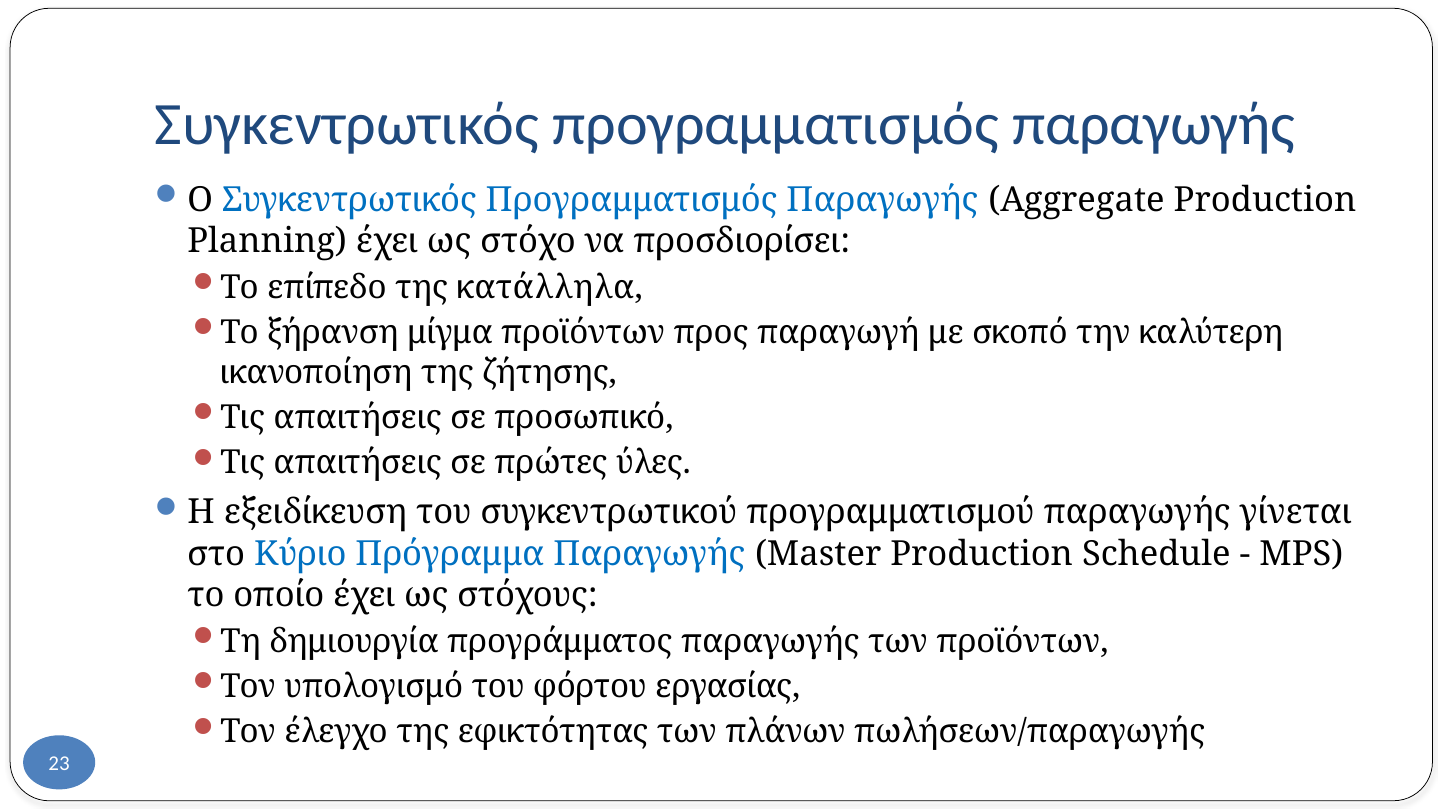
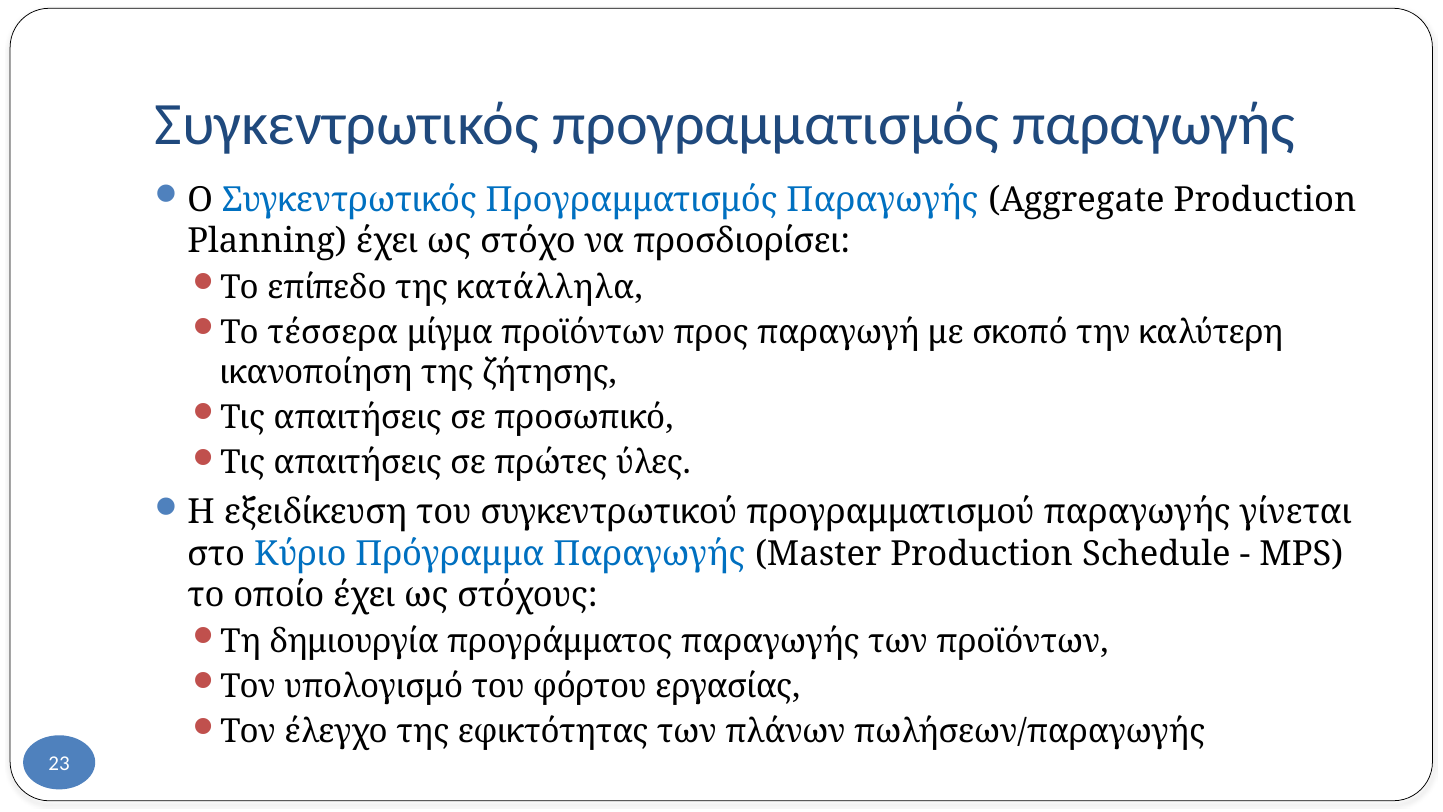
ξήρανση: ξήρανση -> τέσσερα
